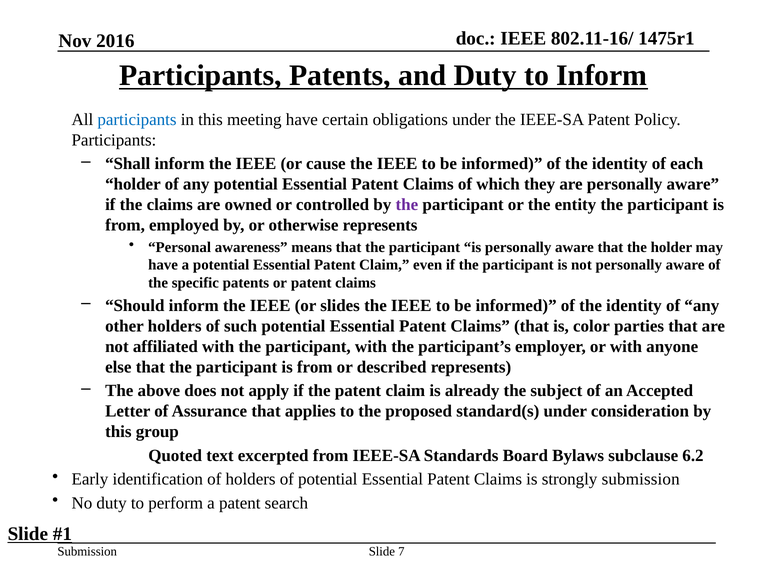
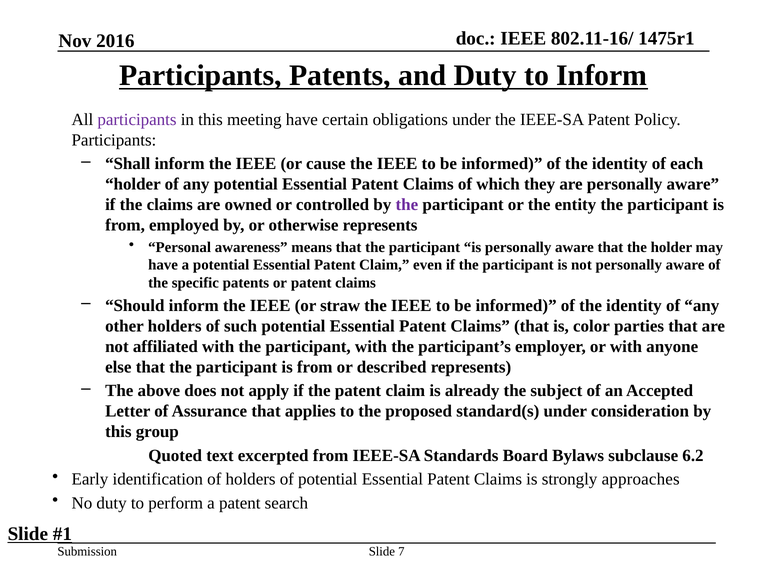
participants at (137, 120) colour: blue -> purple
slides: slides -> straw
strongly submission: submission -> approaches
